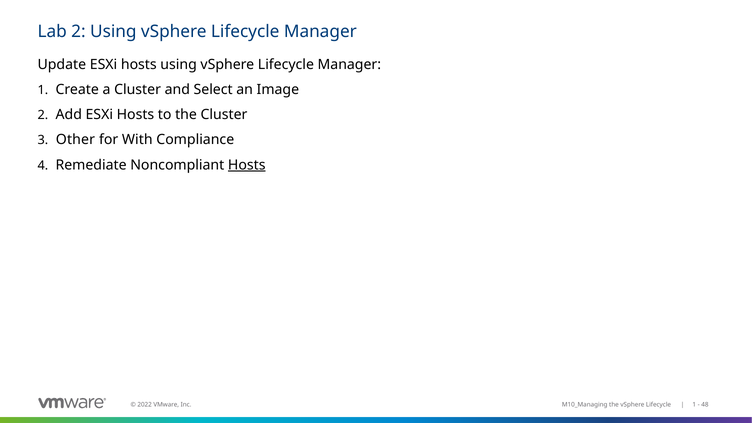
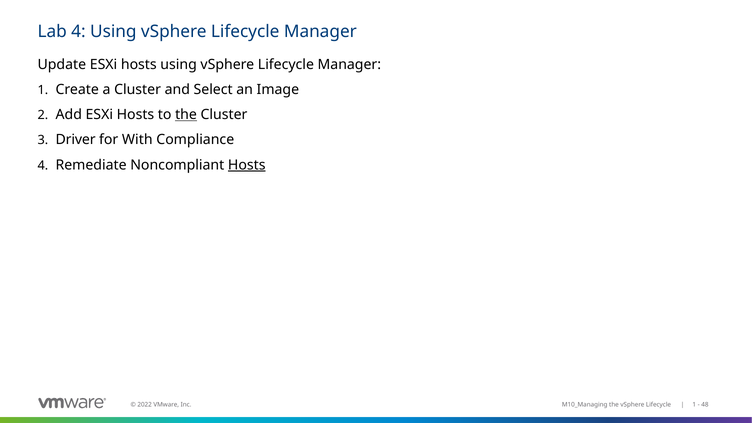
Lab 2: 2 -> 4
the at (186, 115) underline: none -> present
Other: Other -> Driver
